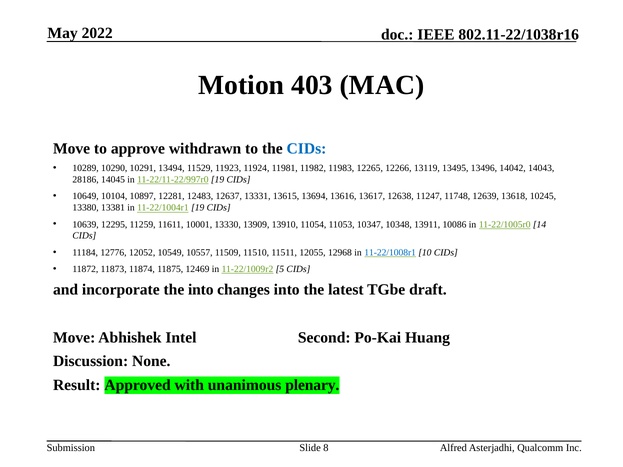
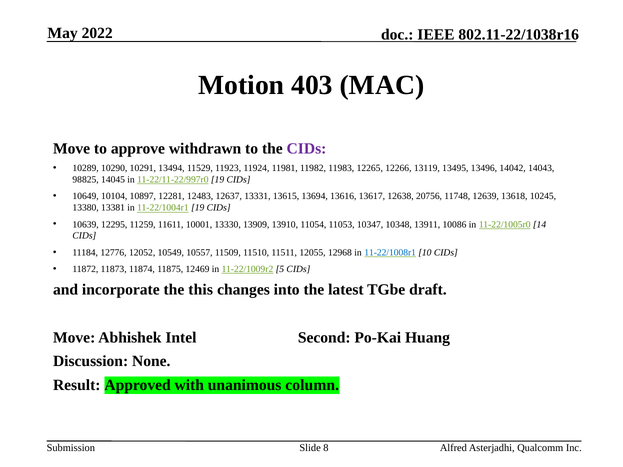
CIDs at (307, 149) colour: blue -> purple
28186: 28186 -> 98825
11247: 11247 -> 20756
the into: into -> this
plenary: plenary -> column
